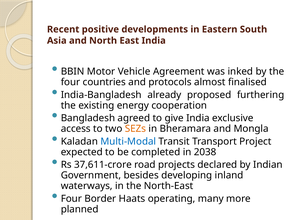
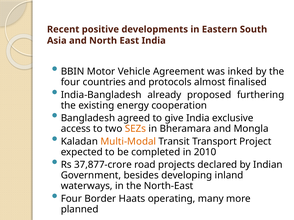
Multi-Modal colour: blue -> orange
2038: 2038 -> 2010
37,611-crore: 37,611-crore -> 37,877-crore
